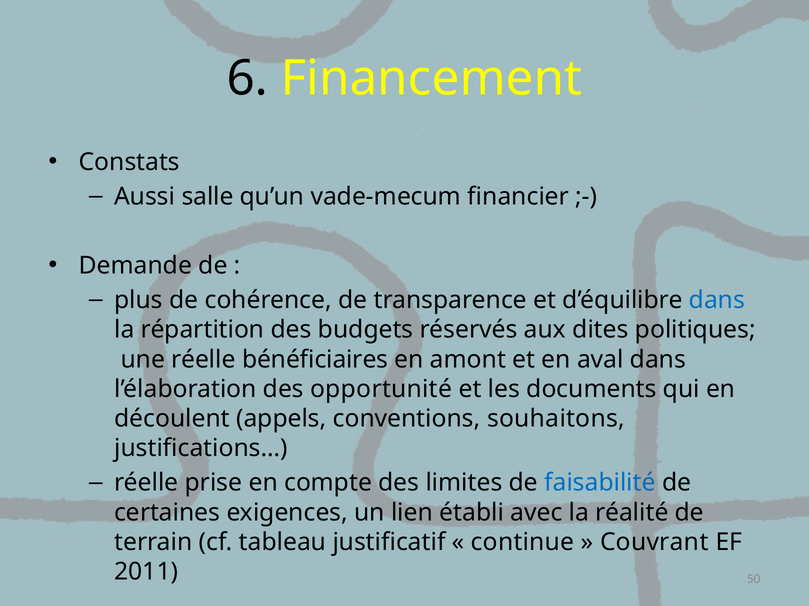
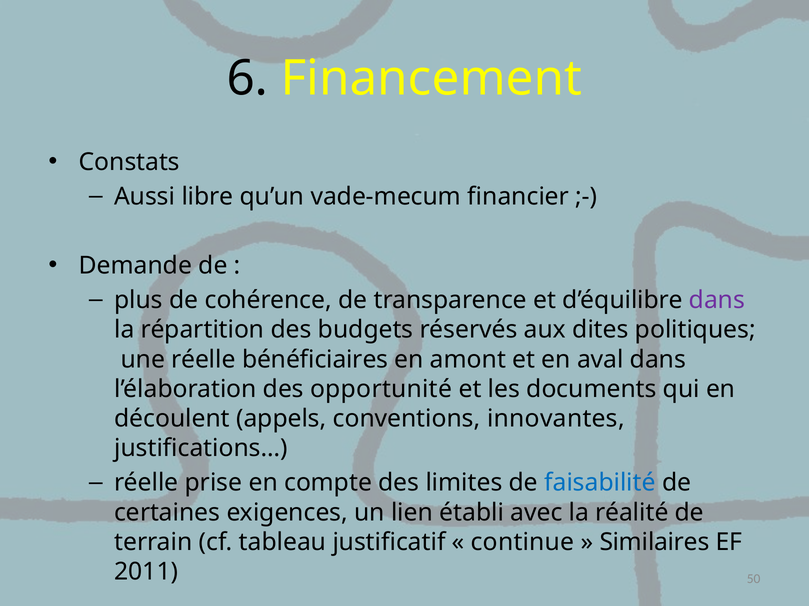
salle: salle -> libre
dans at (717, 301) colour: blue -> purple
souhaitons: souhaitons -> innovantes
Couvrant: Couvrant -> Similaires
